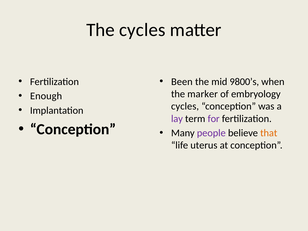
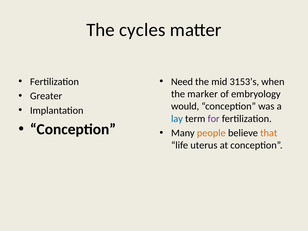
Been: Been -> Need
9800’s: 9800’s -> 3153’s
Enough: Enough -> Greater
cycles at (185, 106): cycles -> would
lay colour: purple -> blue
people colour: purple -> orange
